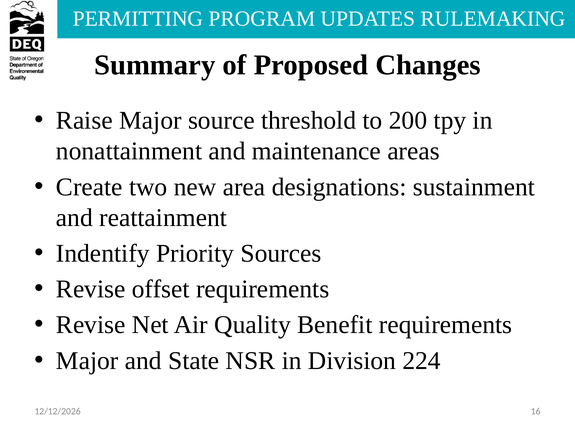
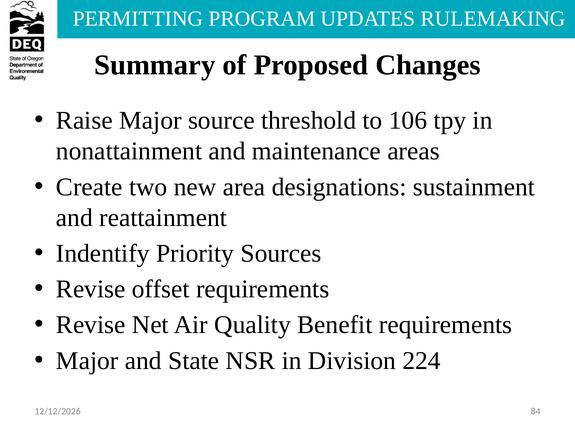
200: 200 -> 106
16: 16 -> 84
